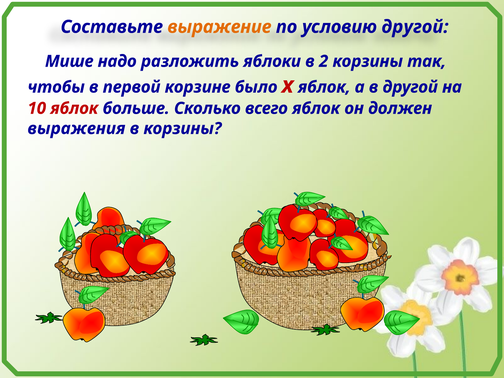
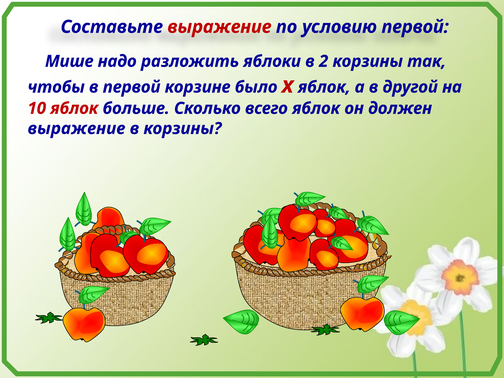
выражение at (219, 27) colour: orange -> red
условию другой: другой -> первой
выражения at (76, 129): выражения -> выражение
